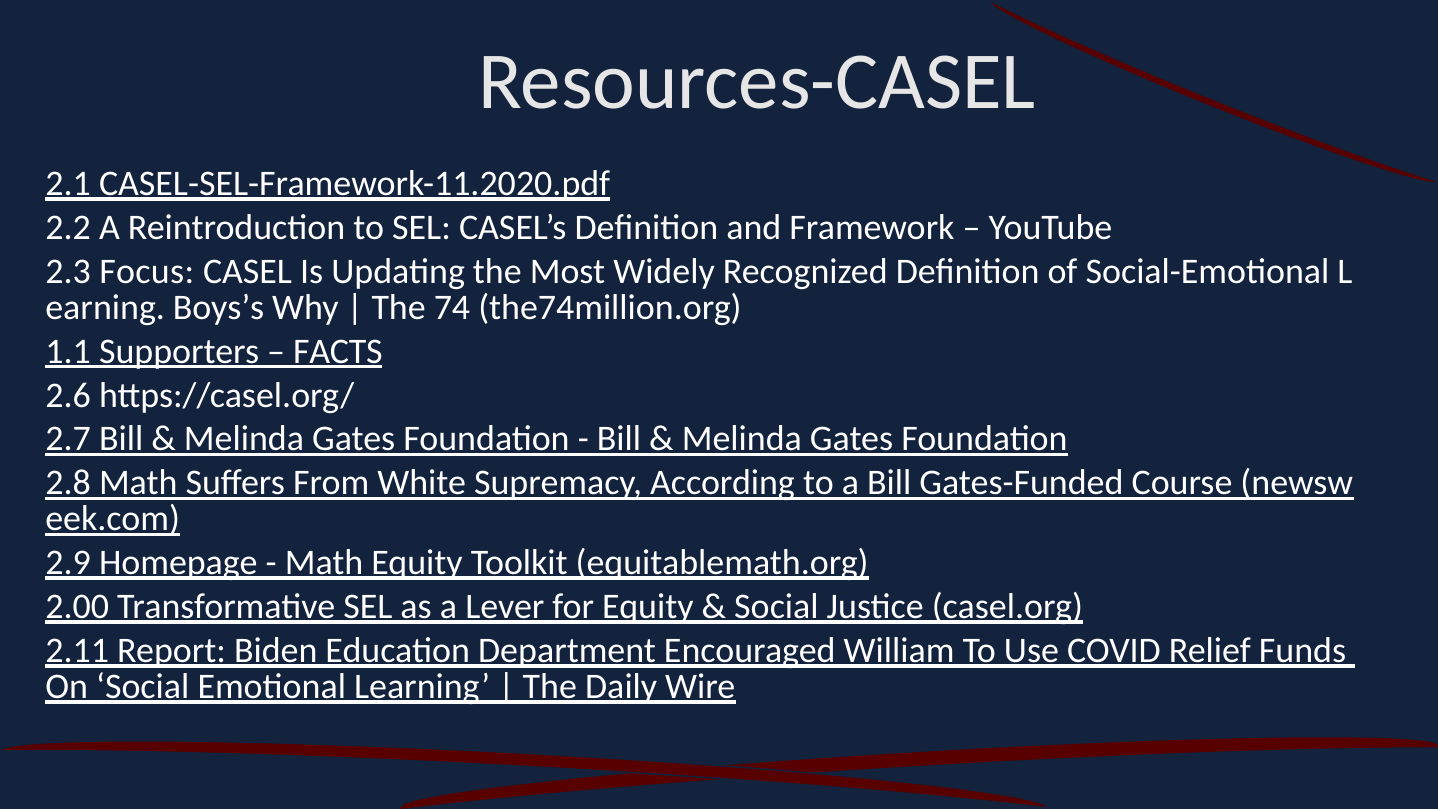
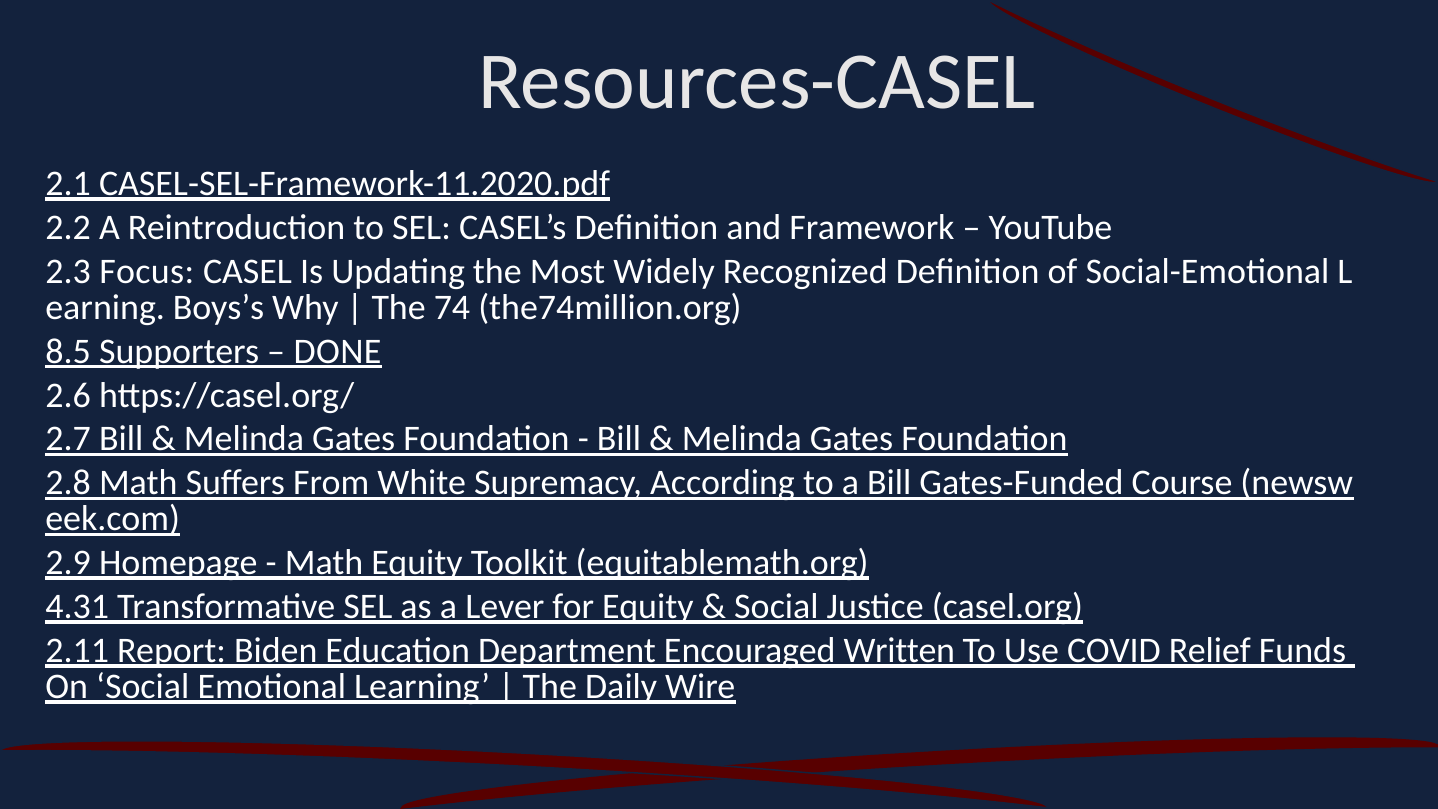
1.1: 1.1 -> 8.5
FACTS: FACTS -> DONE
2.00: 2.00 -> 4.31
William: William -> Written
